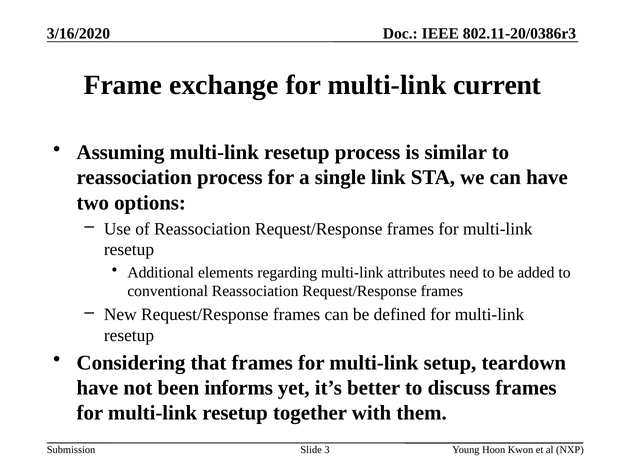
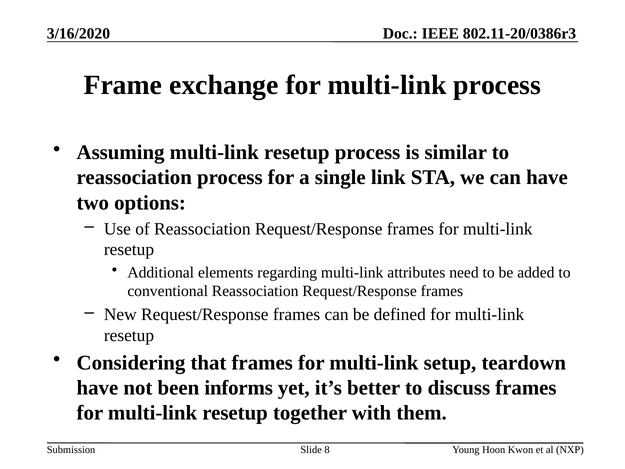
multi-link current: current -> process
3: 3 -> 8
